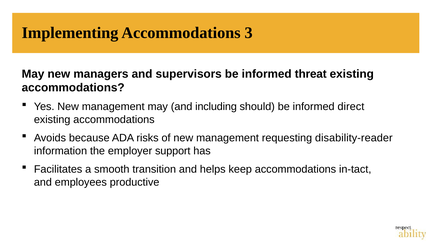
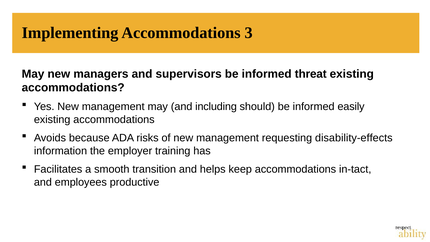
direct: direct -> easily
disability-reader: disability-reader -> disability-effects
support: support -> training
